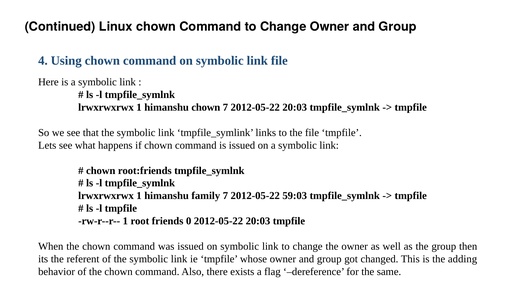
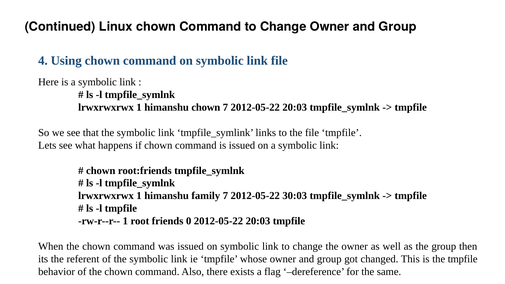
59:03: 59:03 -> 30:03
the adding: adding -> tmpfile
